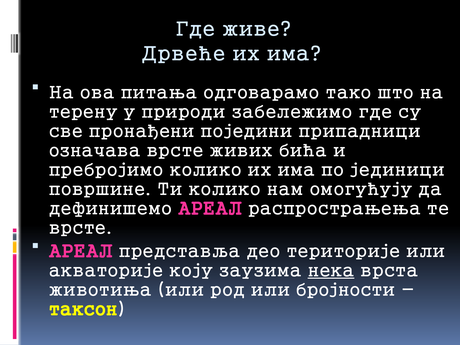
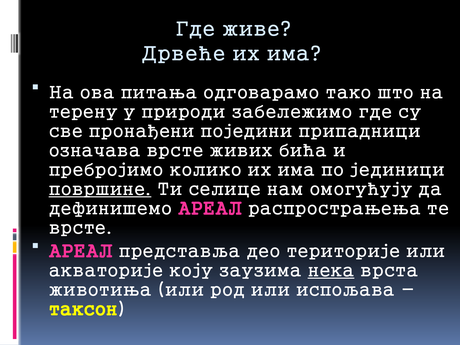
површине underline: none -> present
Ти колико: колико -> селице
бројности: бројности -> испољава
